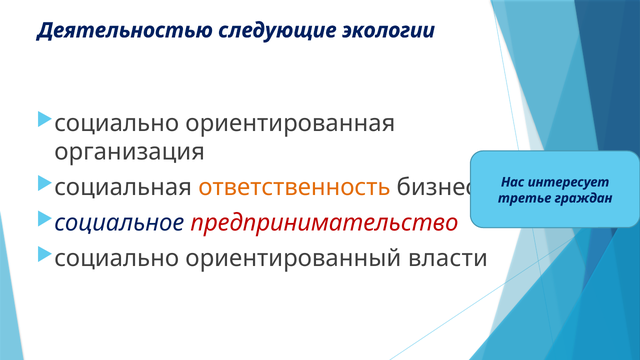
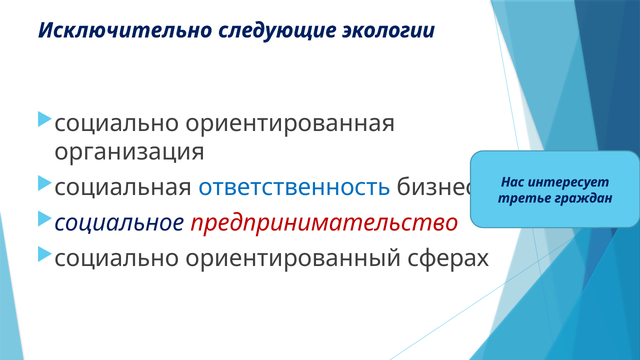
Деятельностью: Деятельностью -> Исключительно
ответственность colour: orange -> blue
власти: власти -> сферах
